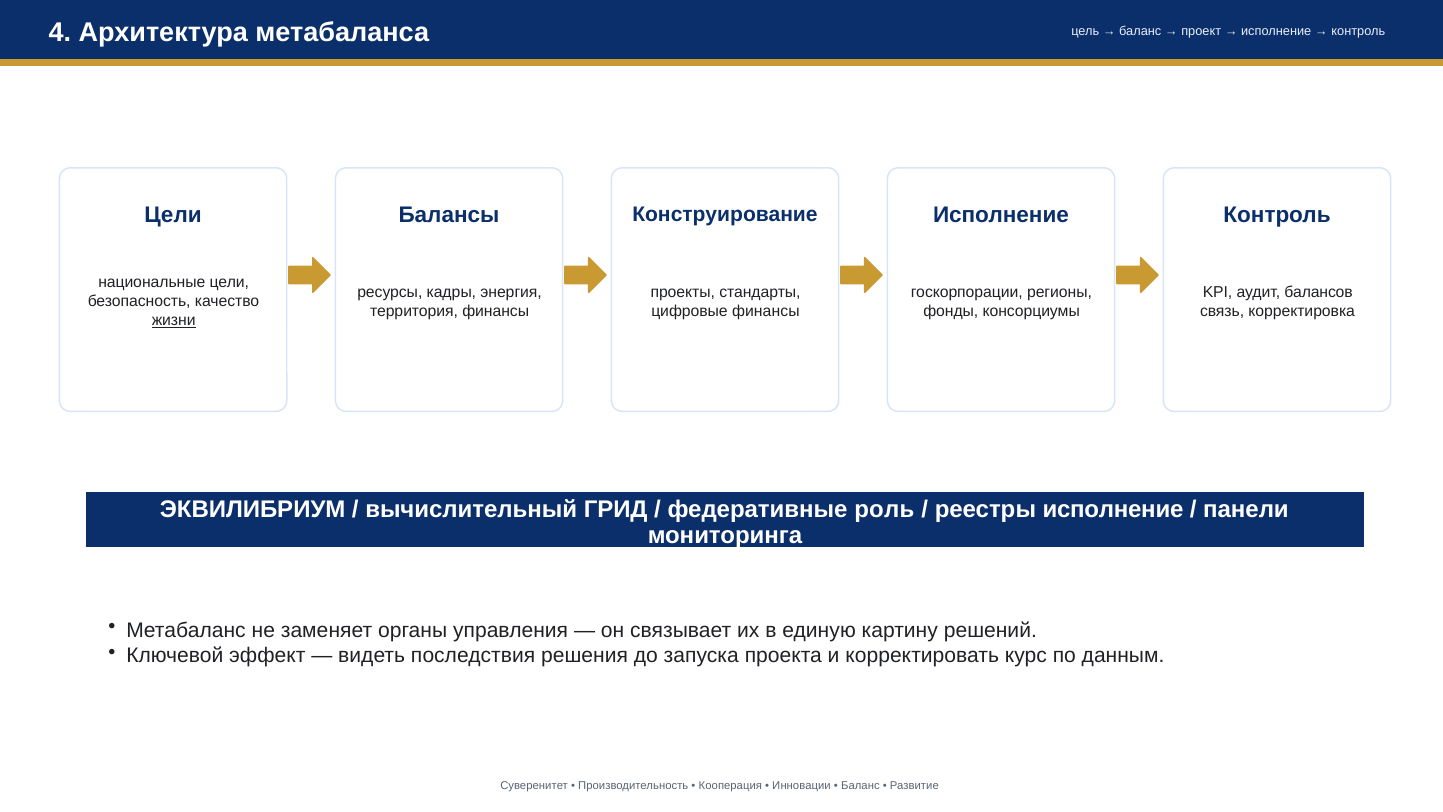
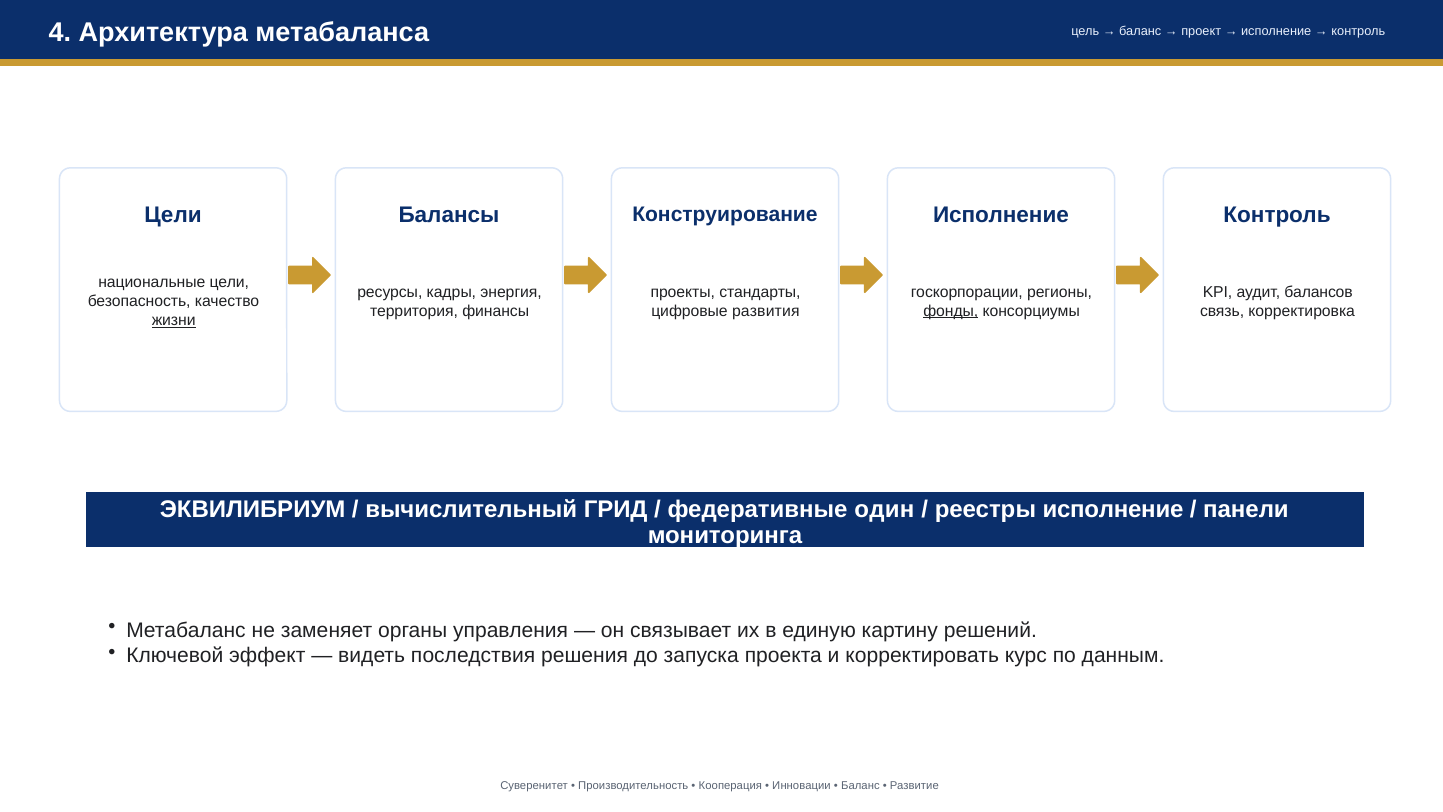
цифровые финансы: финансы -> развития
фонды underline: none -> present
роль: роль -> один
